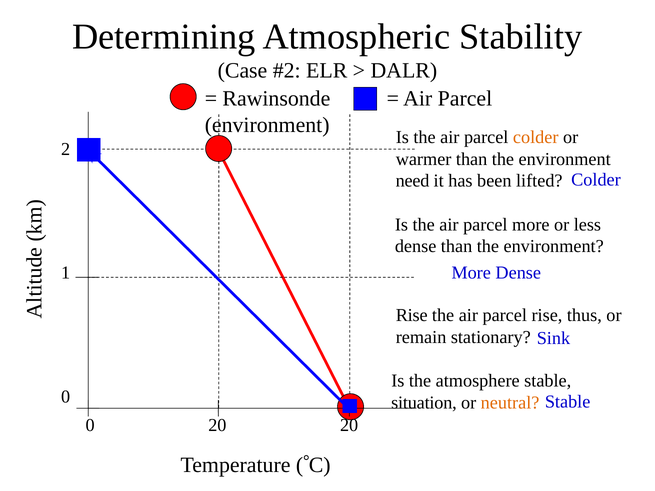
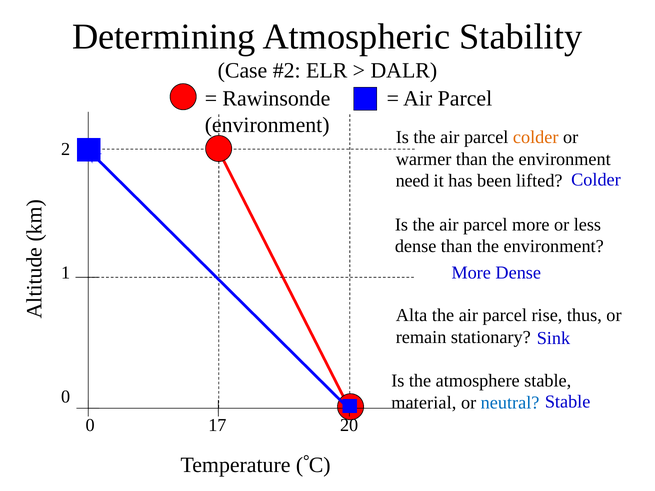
Rise at (412, 316): Rise -> Alta
situation: situation -> material
neutral colour: orange -> blue
0 20: 20 -> 17
